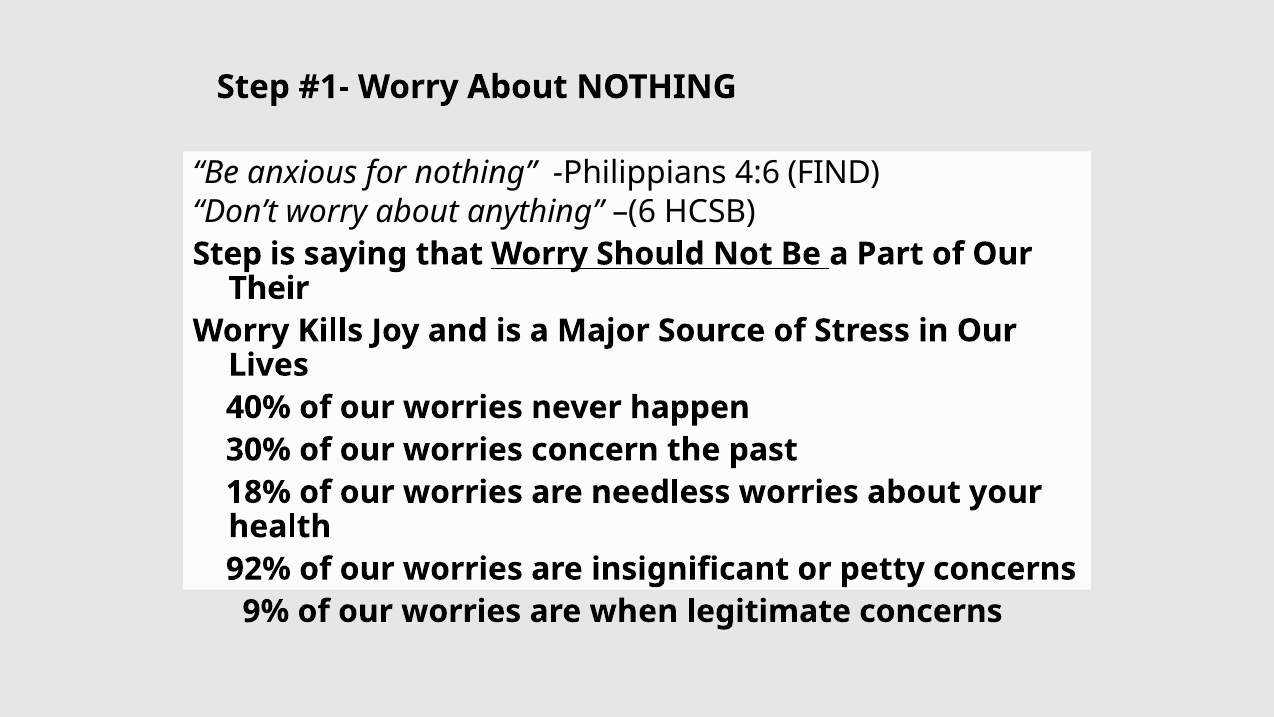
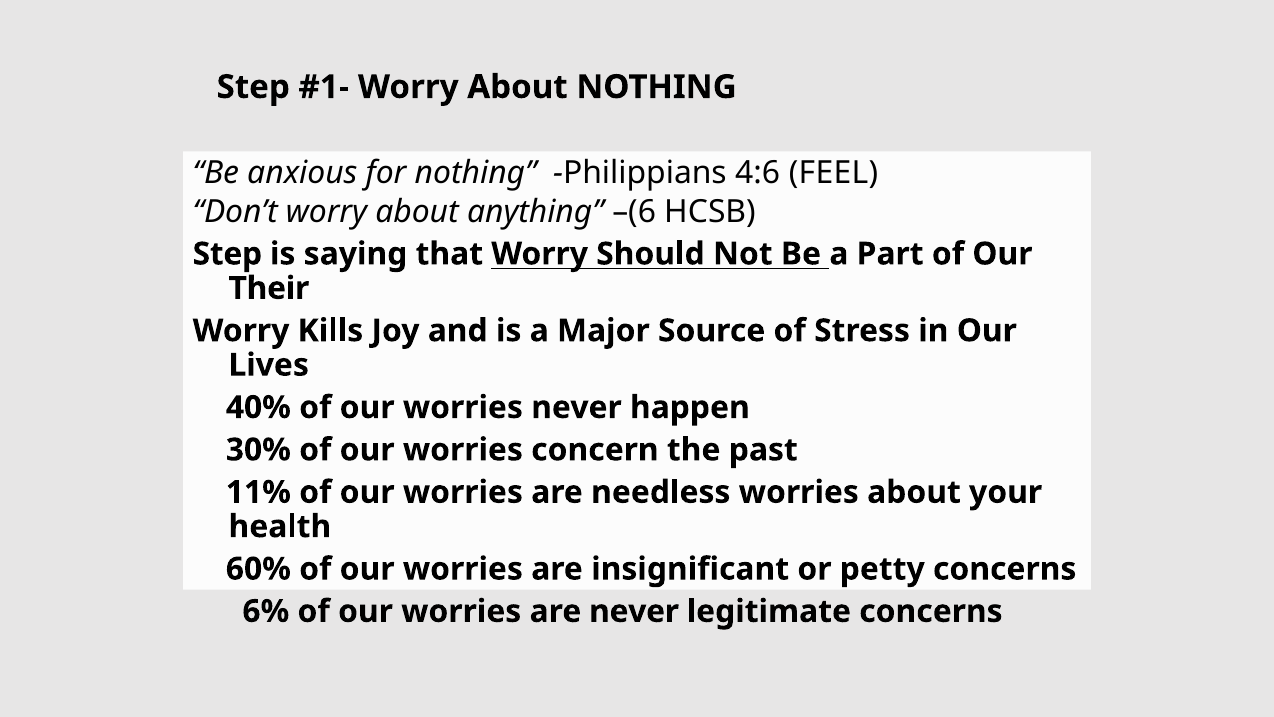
FIND: FIND -> FEEL
18%: 18% -> 11%
92%: 92% -> 60%
9%: 9% -> 6%
are when: when -> never
